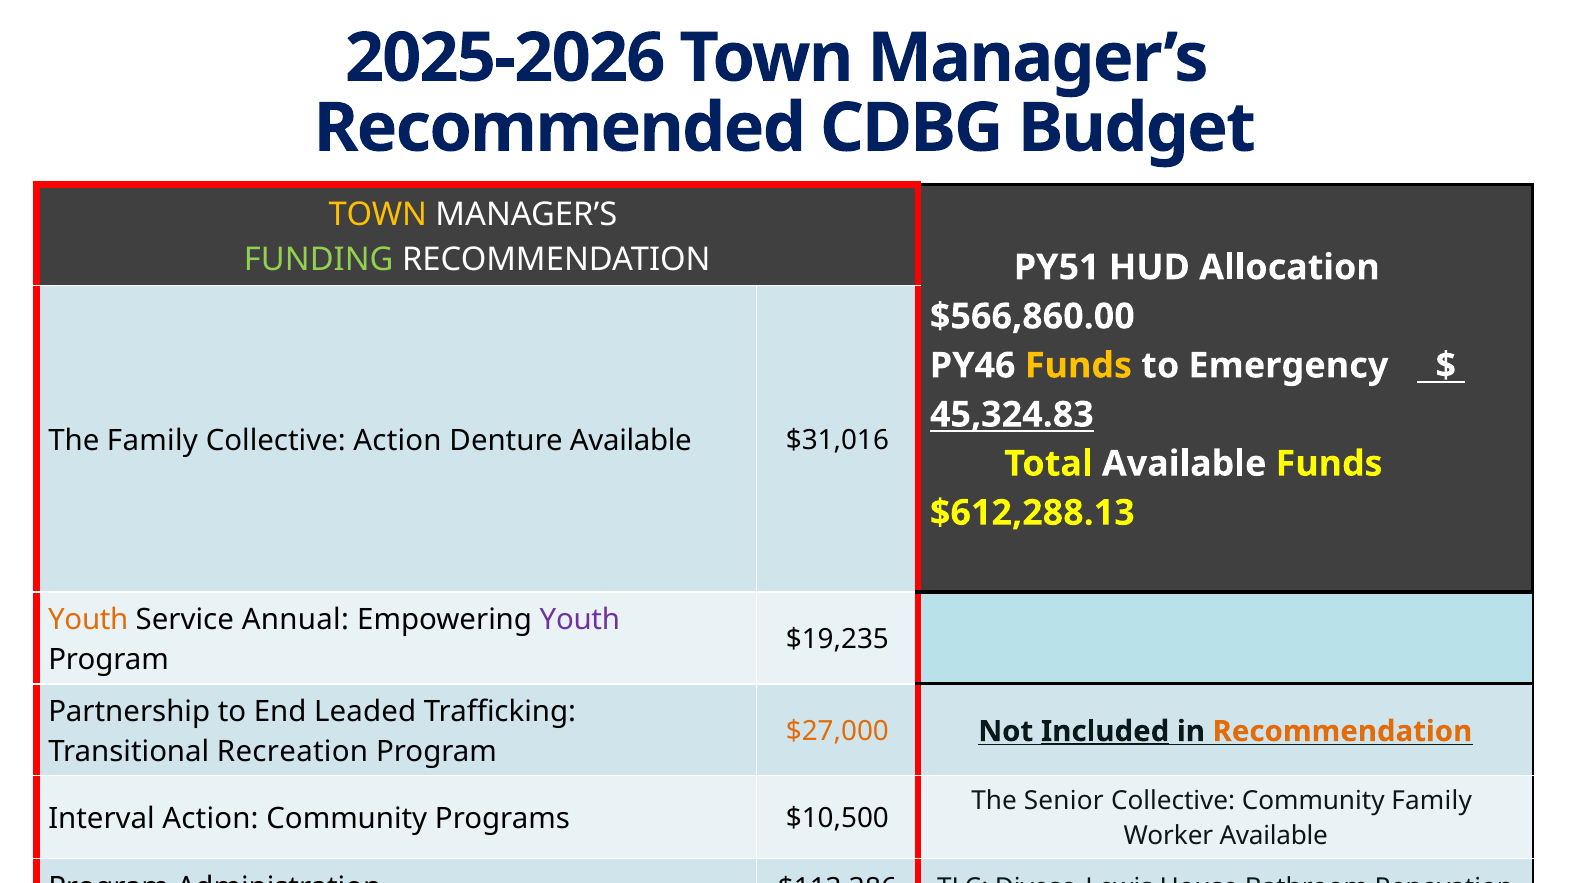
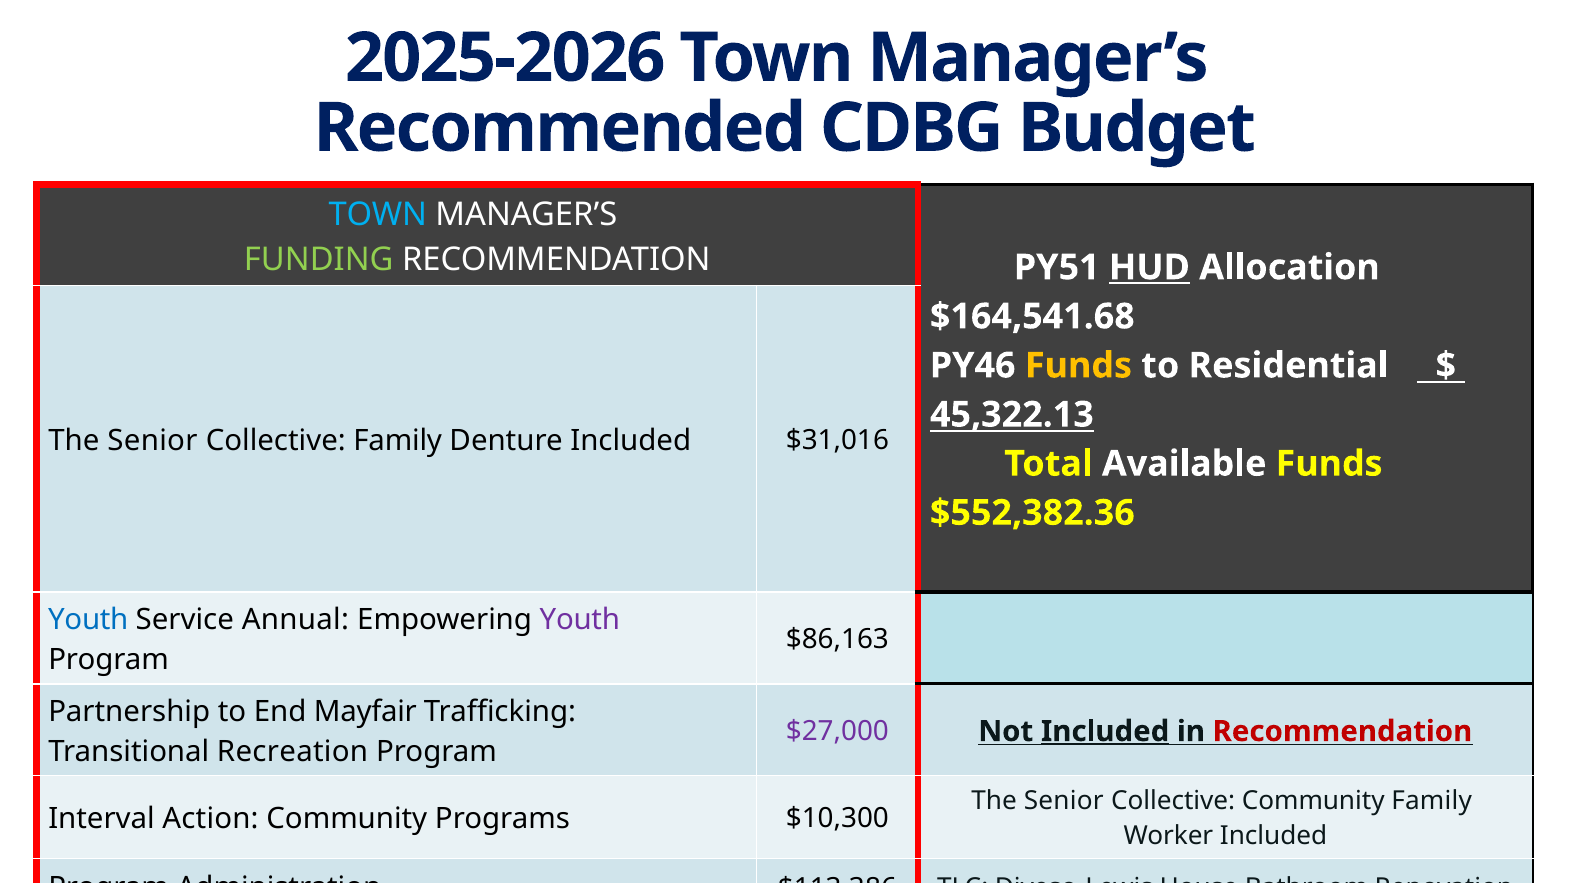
TOWN at (378, 215) colour: yellow -> light blue
HUD underline: none -> present
$566,860.00: $566,860.00 -> $164,541.68
to Emergency: Emergency -> Residential
45,324.83: 45,324.83 -> 45,322.13
Family at (152, 440): Family -> Senior
Collective Action: Action -> Family
Denture Available: Available -> Included
$612,288.13: $612,288.13 -> $552,382.36
Youth at (88, 620) colour: orange -> blue
$19,235: $19,235 -> $86,163
End Leaded: Leaded -> Mayfair
$27,000 colour: orange -> purple
Recommendation at (1342, 731) colour: orange -> red
$10,500: $10,500 -> $10,300
Worker Available: Available -> Included
